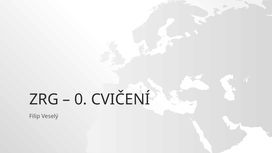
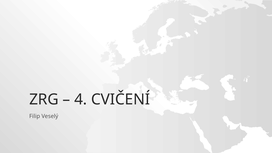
0: 0 -> 4
